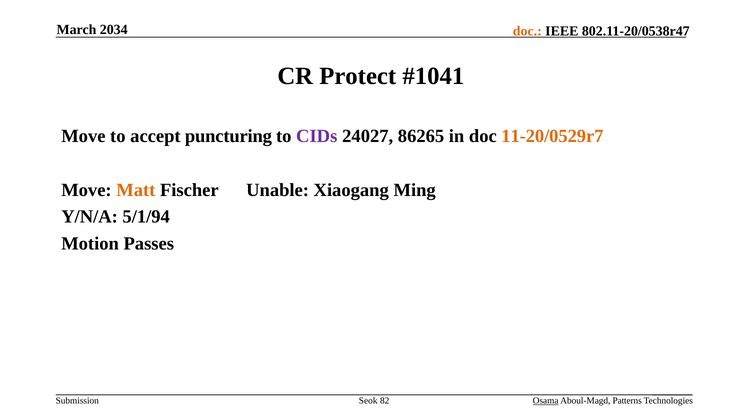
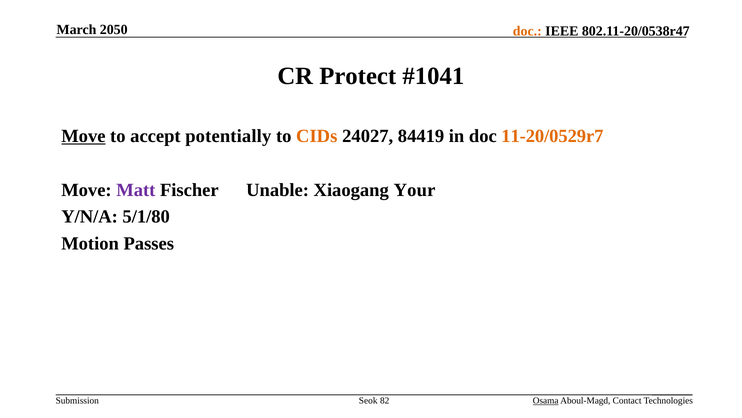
2034: 2034 -> 2050
Move at (83, 136) underline: none -> present
puncturing: puncturing -> potentially
CIDs colour: purple -> orange
86265: 86265 -> 84419
Matt colour: orange -> purple
Ming: Ming -> Your
5/1/94: 5/1/94 -> 5/1/80
Patterns: Patterns -> Contact
